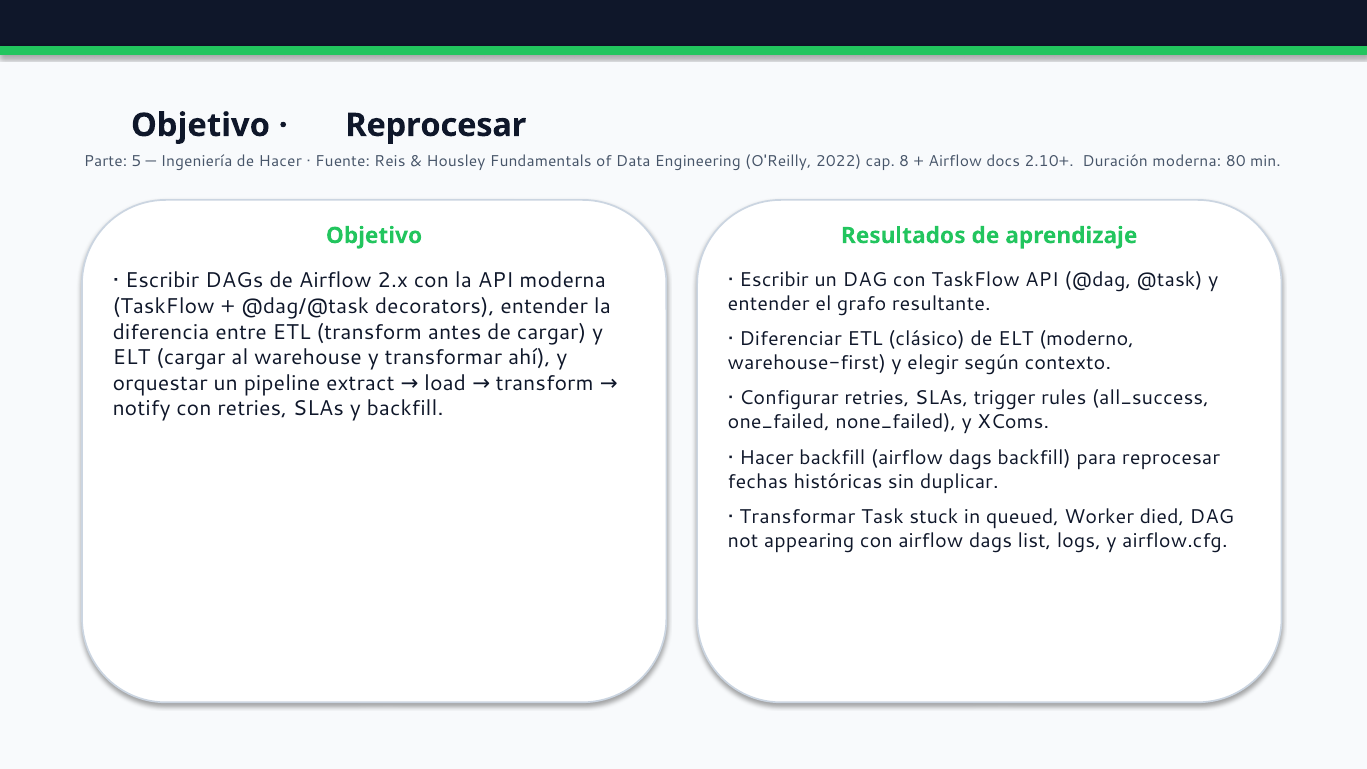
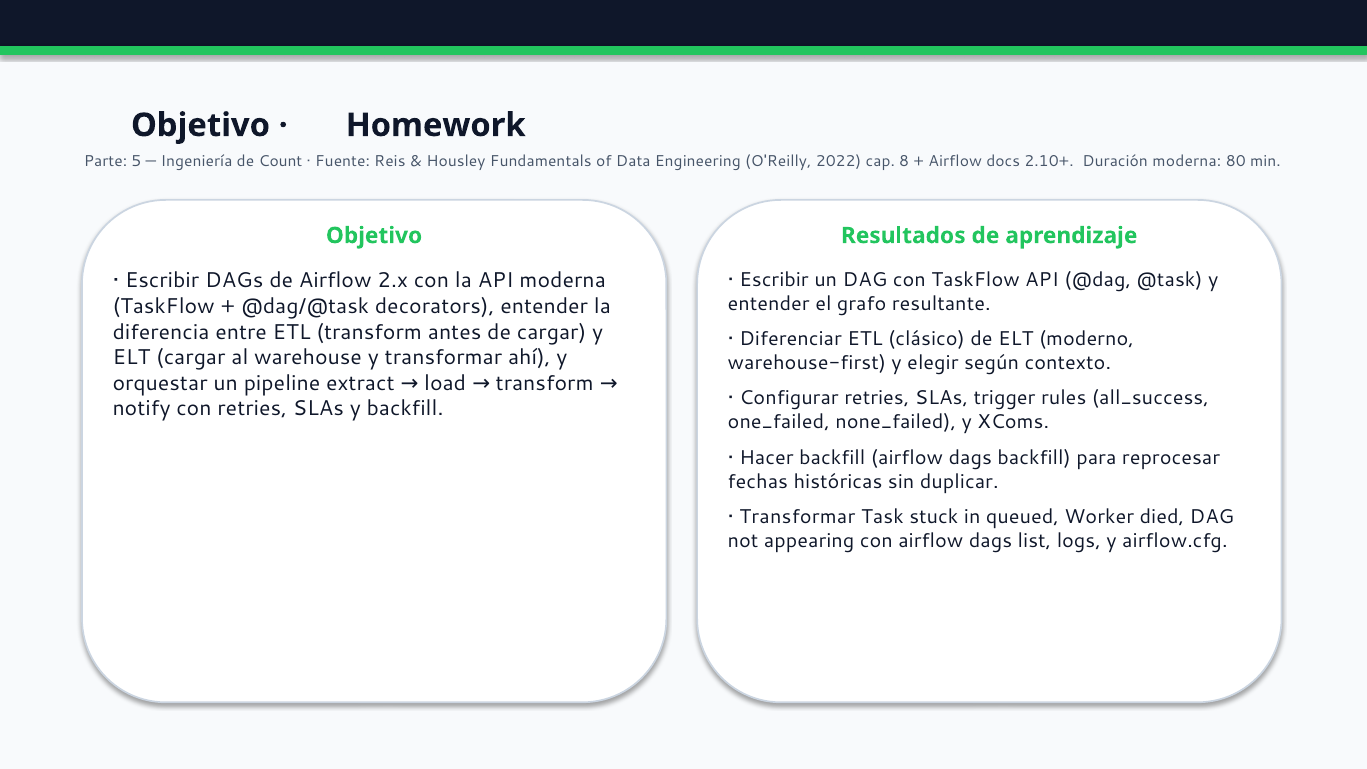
Reprocesar at (436, 125): Reprocesar -> Homework
de Hacer: Hacer -> Count
